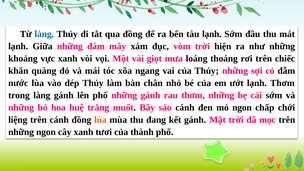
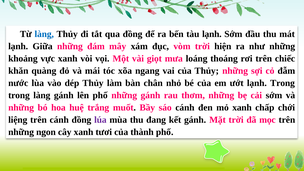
lạnh Thơm: Thơm -> Trong
mỏ ngon: ngon -> xanh
lúa colour: orange -> purple
